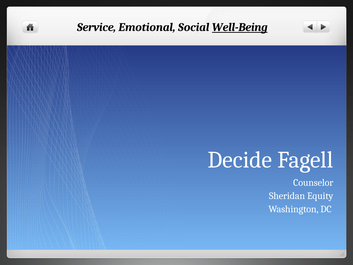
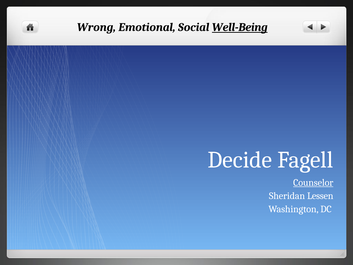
Service: Service -> Wrong
Counselor underline: none -> present
Equity: Equity -> Lessen
